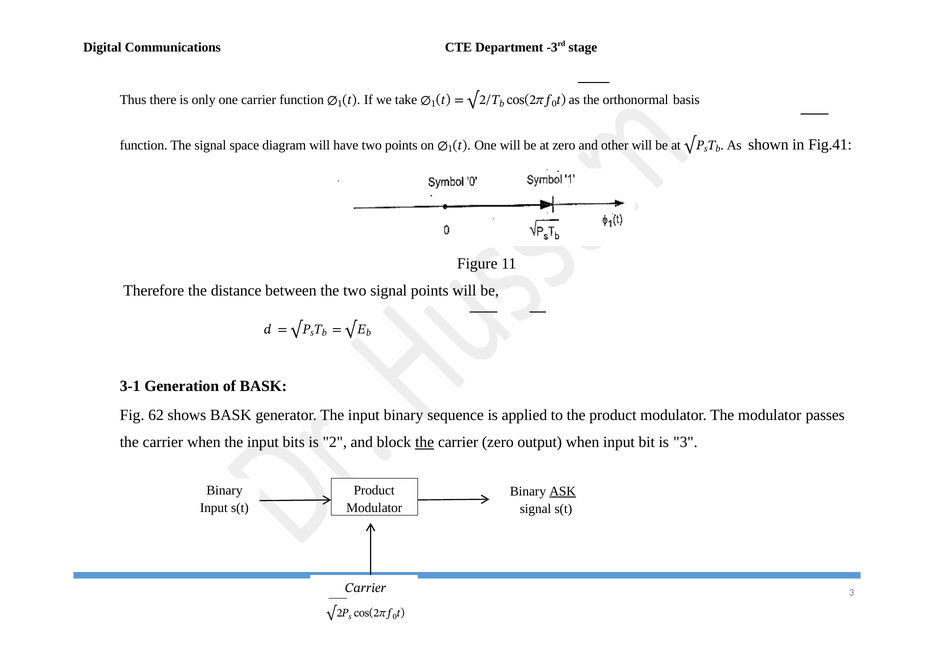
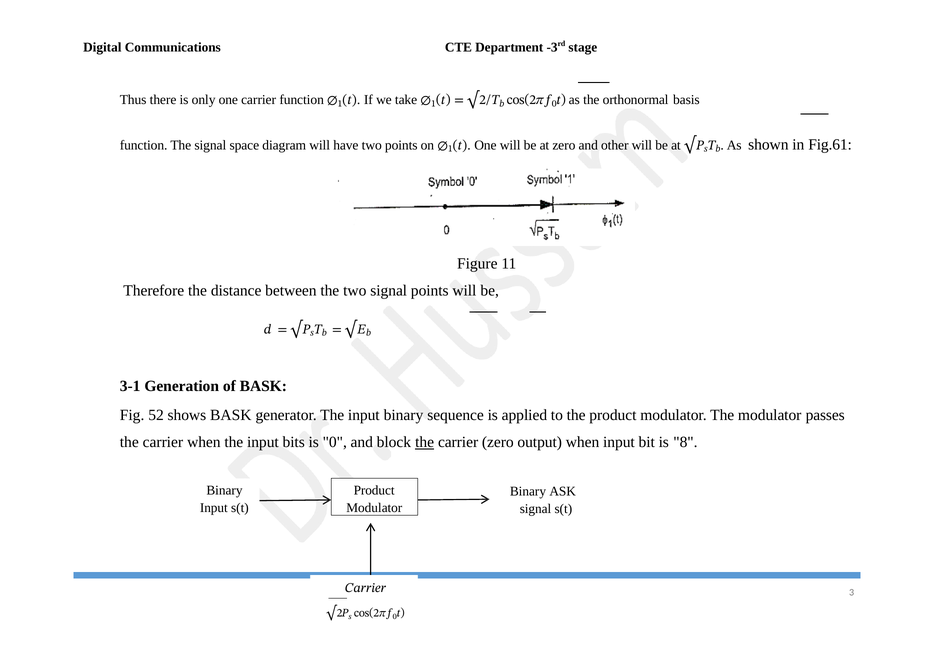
Fig.41: Fig.41 -> Fig.61
62: 62 -> 52
2: 2 -> 0
is 3: 3 -> 8
ASK underline: present -> none
